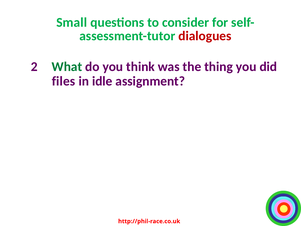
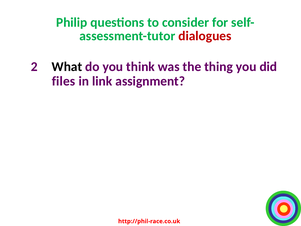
Small: Small -> Philip
What colour: green -> black
idle: idle -> link
